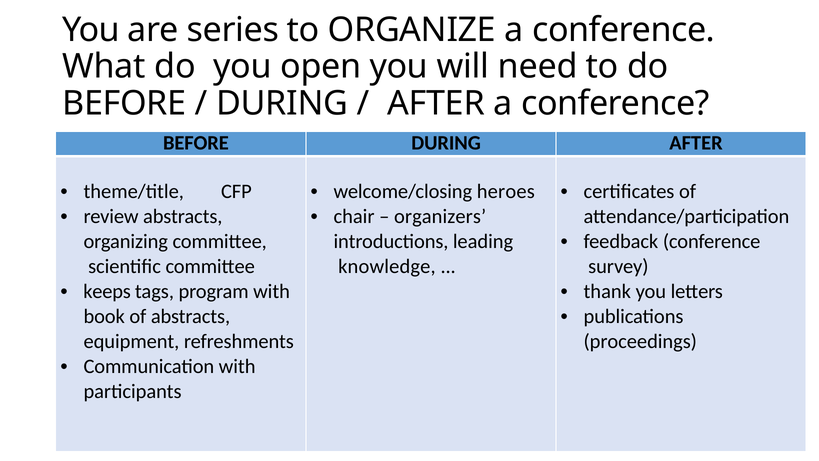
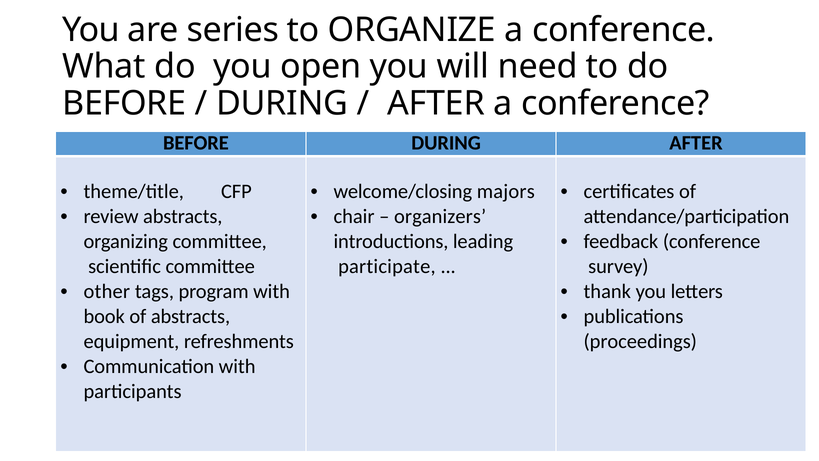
heroes: heroes -> majors
knowledge: knowledge -> participate
keeps: keeps -> other
